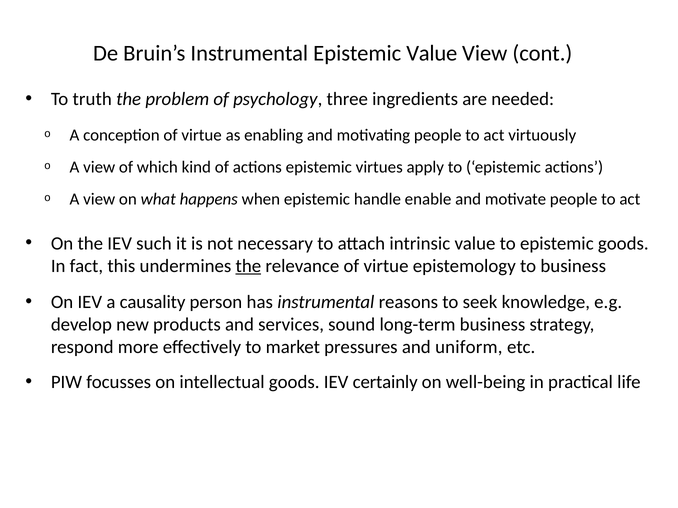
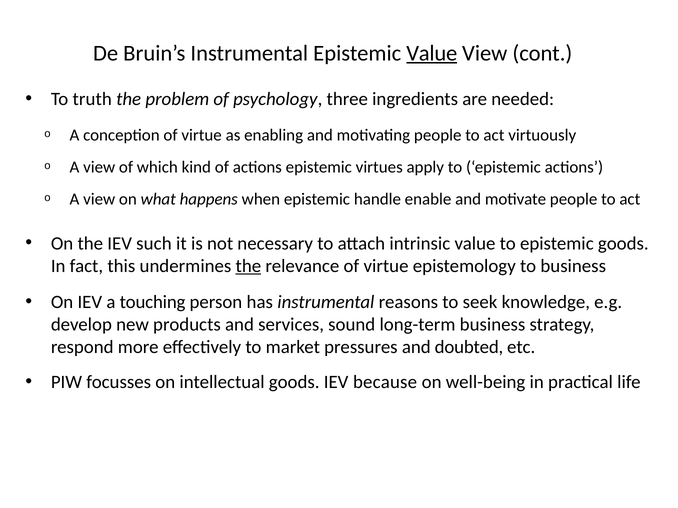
Value at (432, 53) underline: none -> present
causality: causality -> touching
uniform: uniform -> doubted
certainly: certainly -> because
